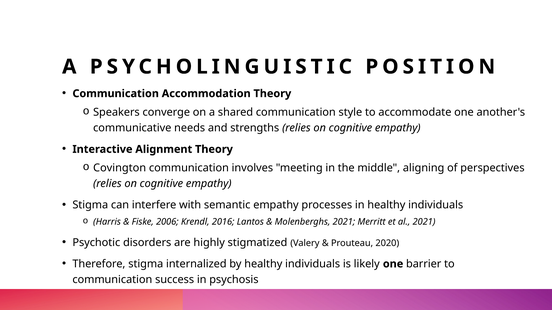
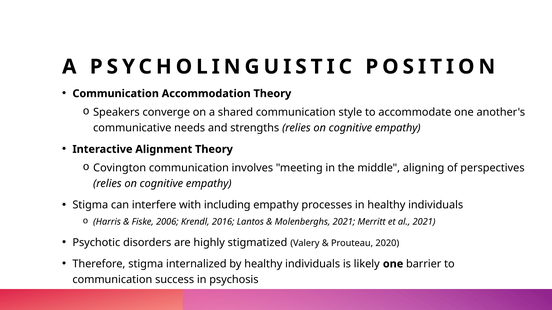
semantic: semantic -> including
